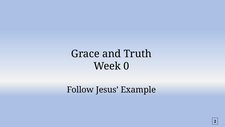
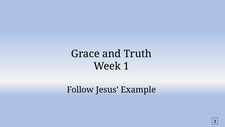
0: 0 -> 1
